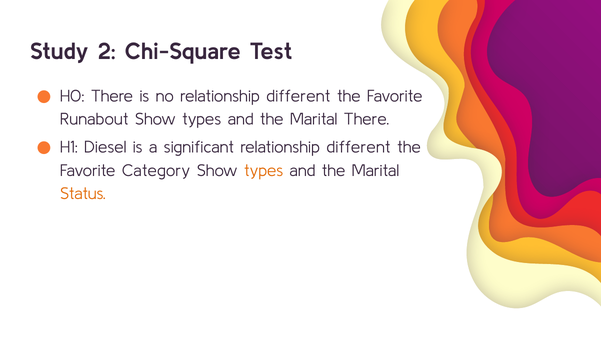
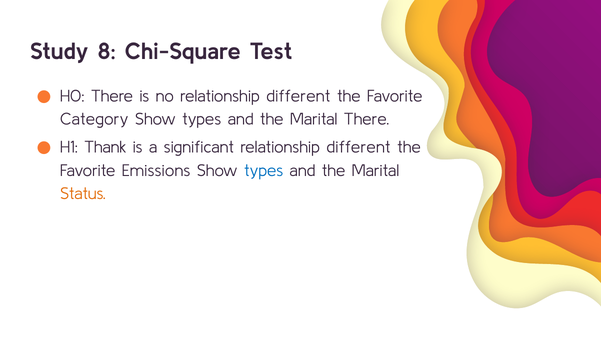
2: 2 -> 8
Runabout: Runabout -> Category
Diesel: Diesel -> Thank
Category: Category -> Emissions
types at (264, 171) colour: orange -> blue
